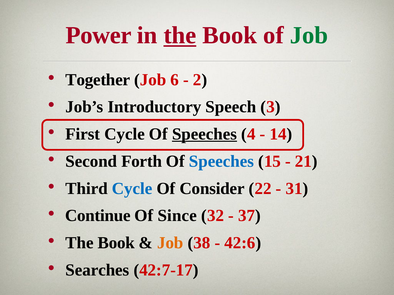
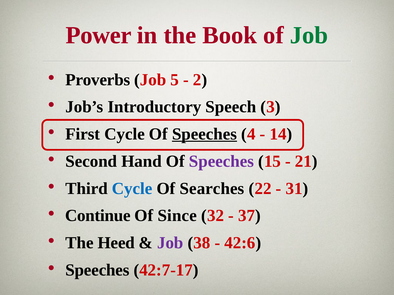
the at (180, 35) underline: present -> none
Together: Together -> Proverbs
6: 6 -> 5
Forth: Forth -> Hand
Speeches at (221, 162) colour: blue -> purple
Consider: Consider -> Searches
Book at (116, 243): Book -> Heed
Job at (170, 243) colour: orange -> purple
Searches at (97, 270): Searches -> Speeches
